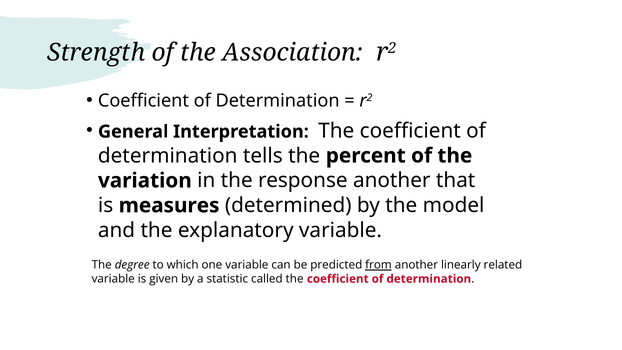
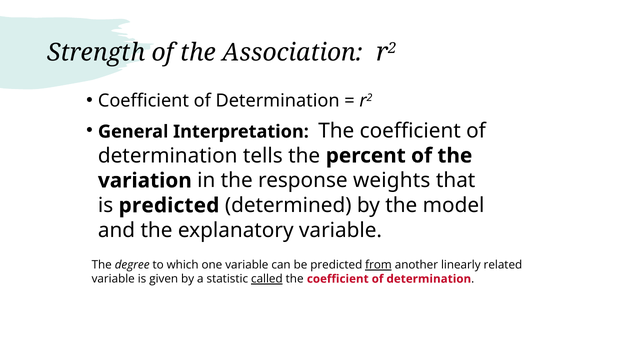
response another: another -> weights
is measures: measures -> predicted
called underline: none -> present
